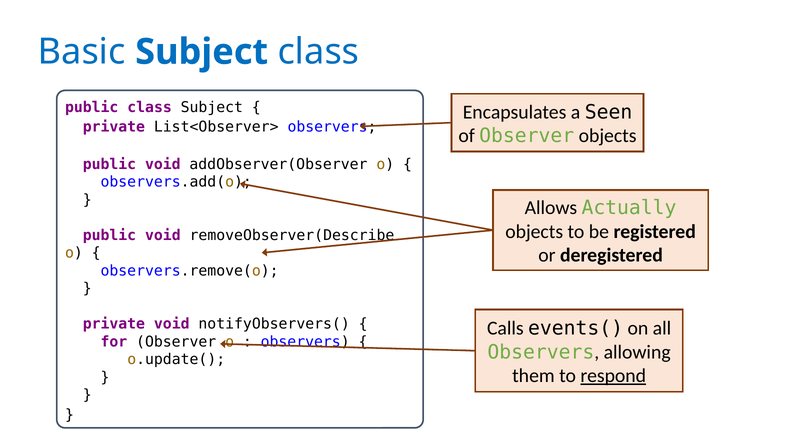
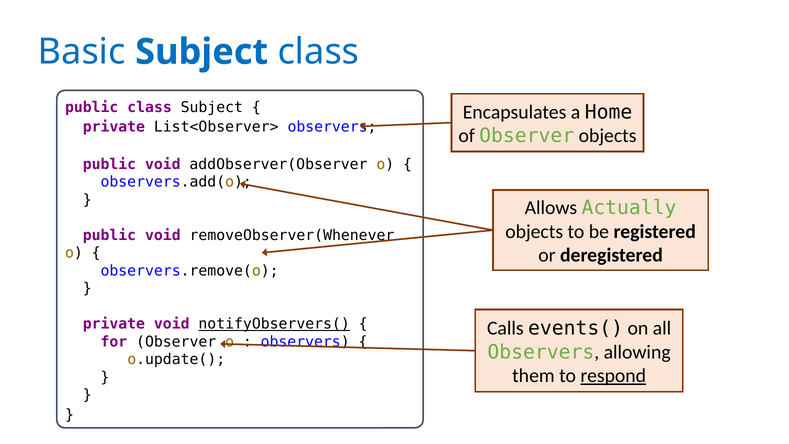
Seen: Seen -> Home
removeObserver(Describe: removeObserver(Describe -> removeObserver(Whenever
notifyObservers( underline: none -> present
